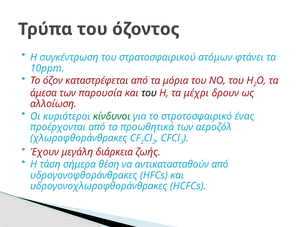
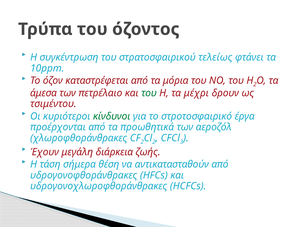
ατόμων: ατόμων -> τελείως
παρουσία: παρουσία -> πετρέλαιο
του at (149, 93) colour: black -> green
αλλοίωση: αλλοίωση -> τσιμέντου
ένας: ένας -> έργα
